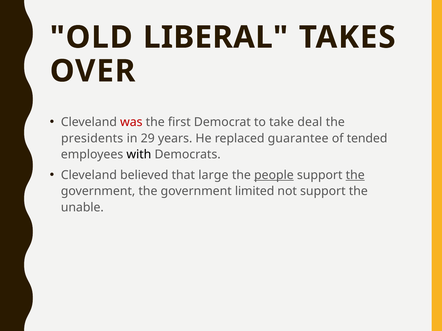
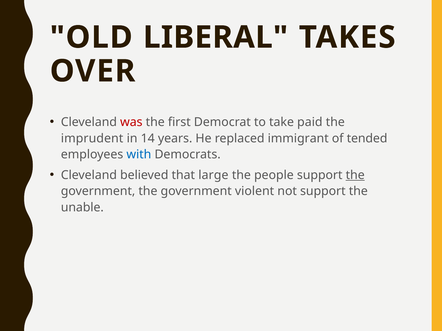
deal: deal -> paid
presidents: presidents -> imprudent
29: 29 -> 14
guarantee: guarantee -> immigrant
with colour: black -> blue
people underline: present -> none
limited: limited -> violent
